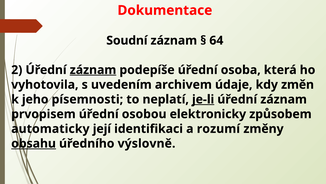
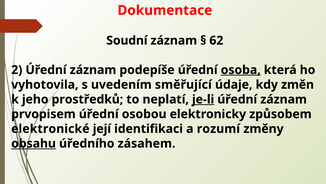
64: 64 -> 62
záznam at (93, 70) underline: present -> none
osoba underline: none -> present
archivem: archivem -> směřující
písemnosti: písemnosti -> prostředků
automaticky: automaticky -> elektronické
výslovně: výslovně -> zásahem
